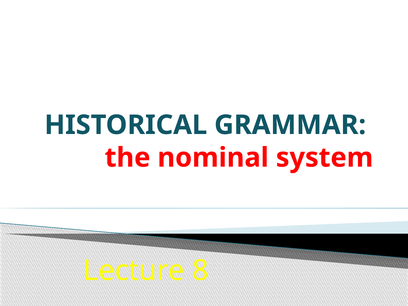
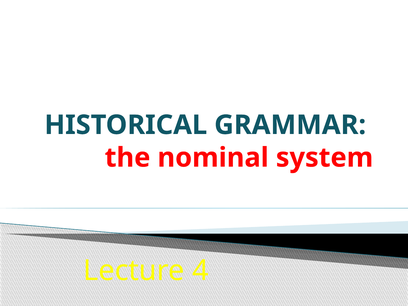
8: 8 -> 4
